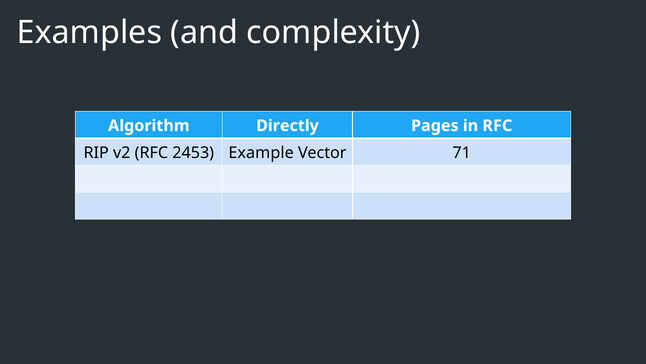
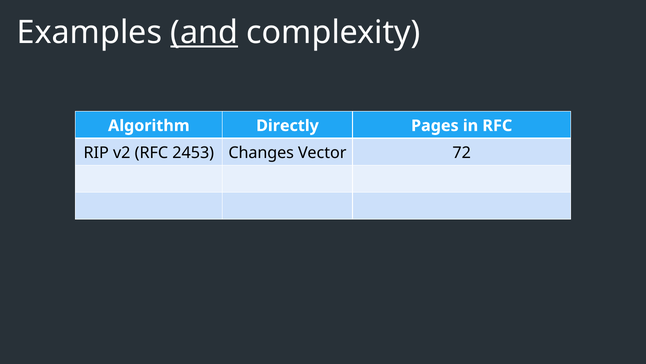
and underline: none -> present
Example: Example -> Changes
71: 71 -> 72
